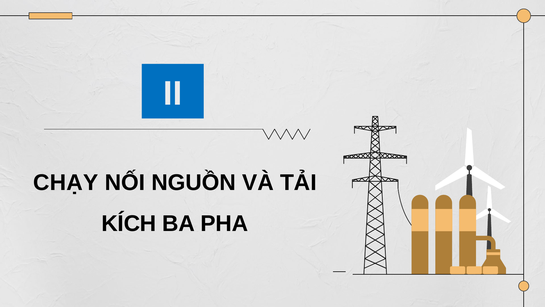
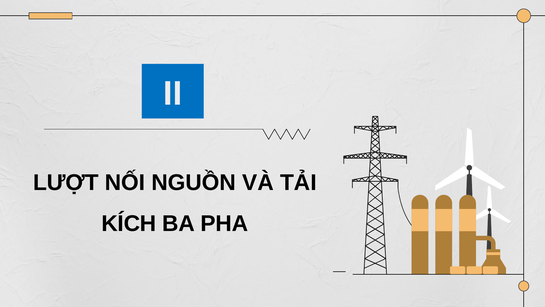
CHẠY: CHẠY -> LƯỢT
